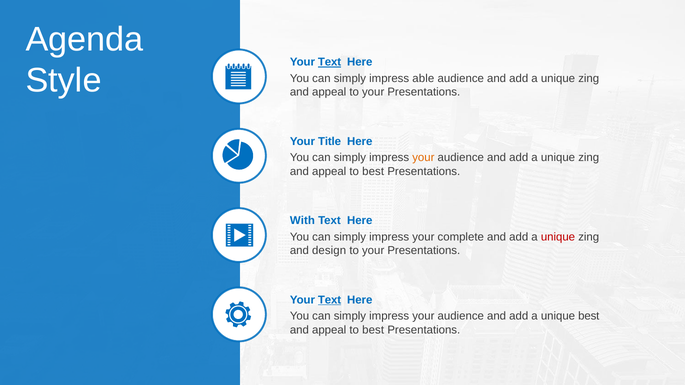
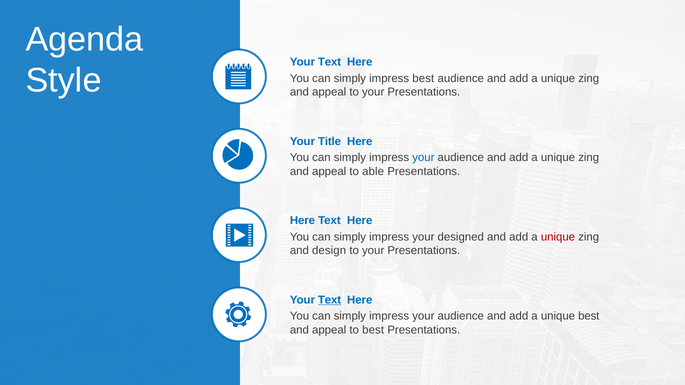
Text at (330, 62) underline: present -> none
impress able: able -> best
your at (423, 158) colour: orange -> blue
best at (373, 171): best -> able
With at (302, 221): With -> Here
complete: complete -> designed
